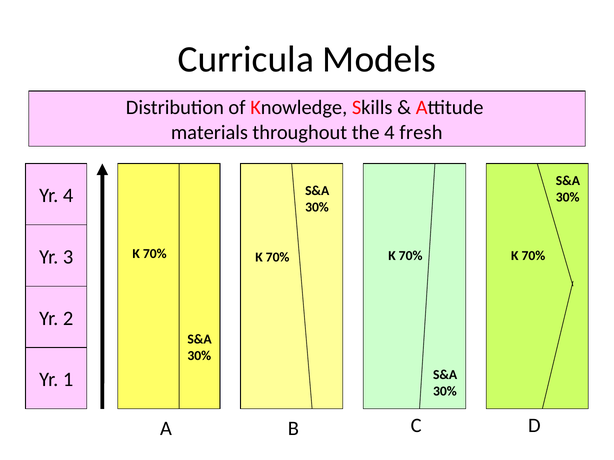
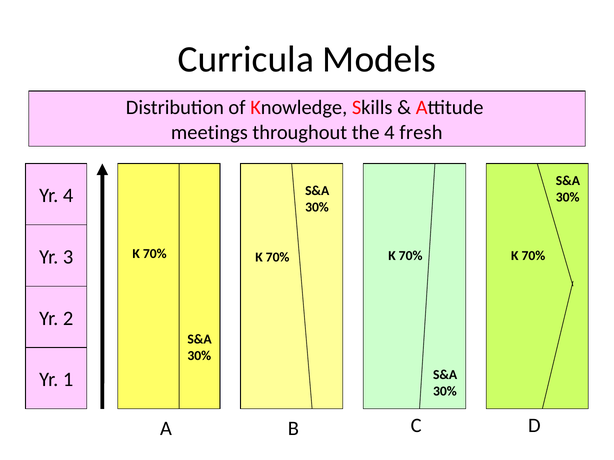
materials: materials -> meetings
